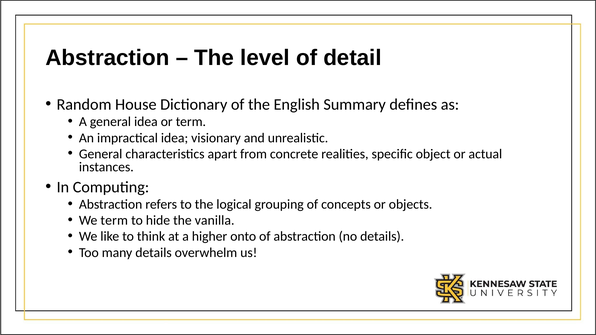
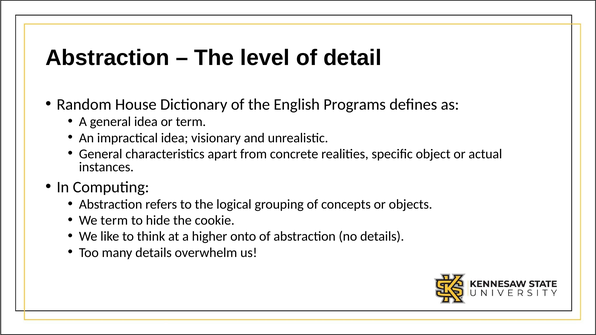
Summary: Summary -> Programs
vanilla: vanilla -> cookie
